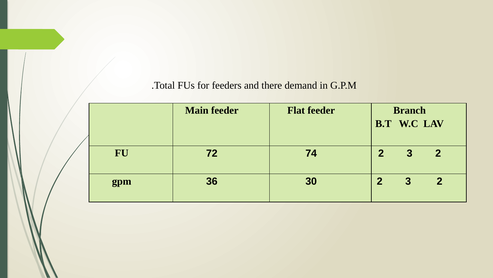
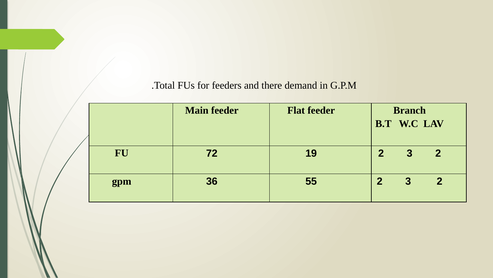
74: 74 -> 19
30: 30 -> 55
